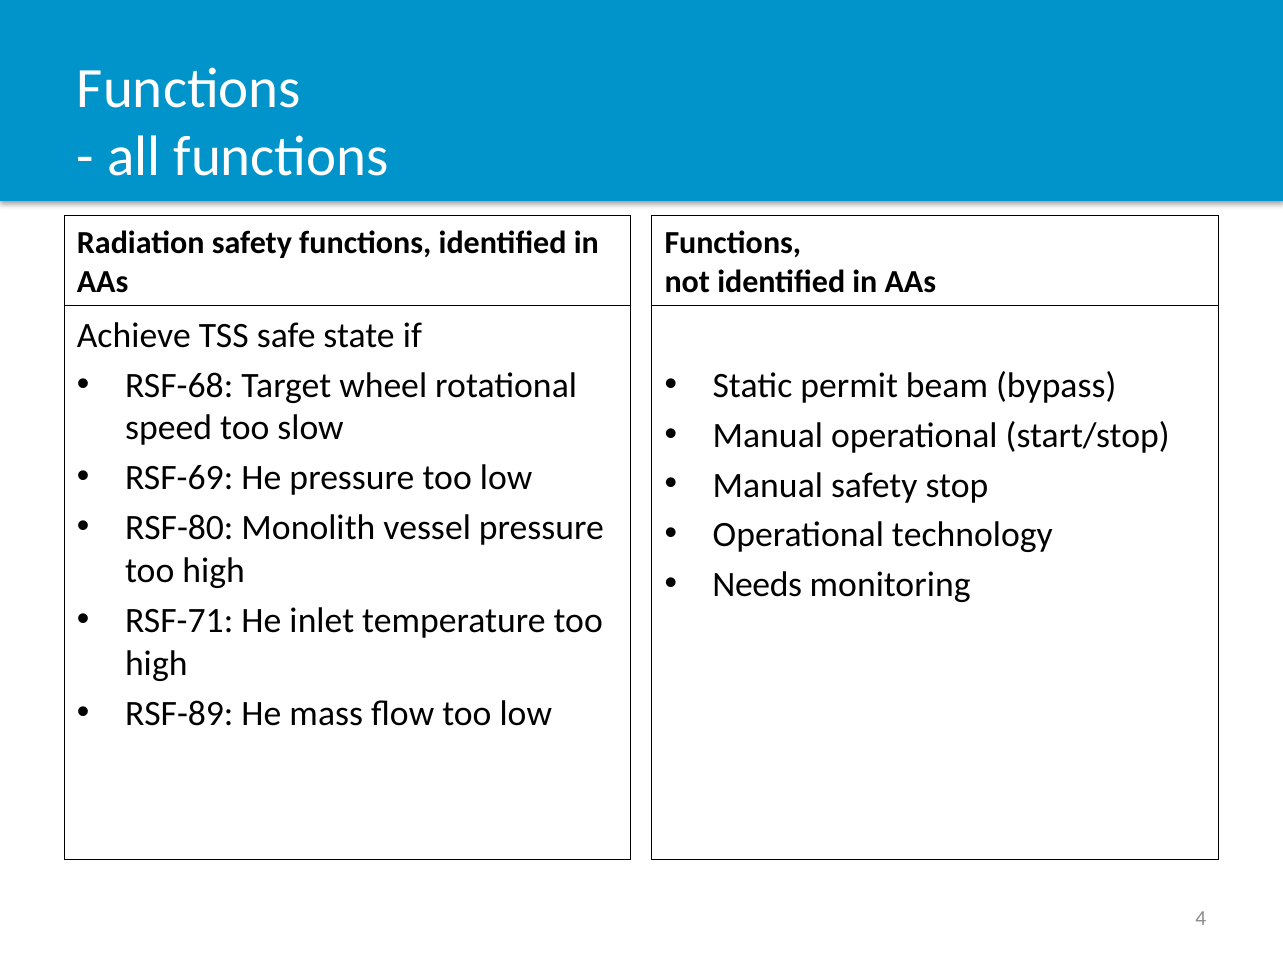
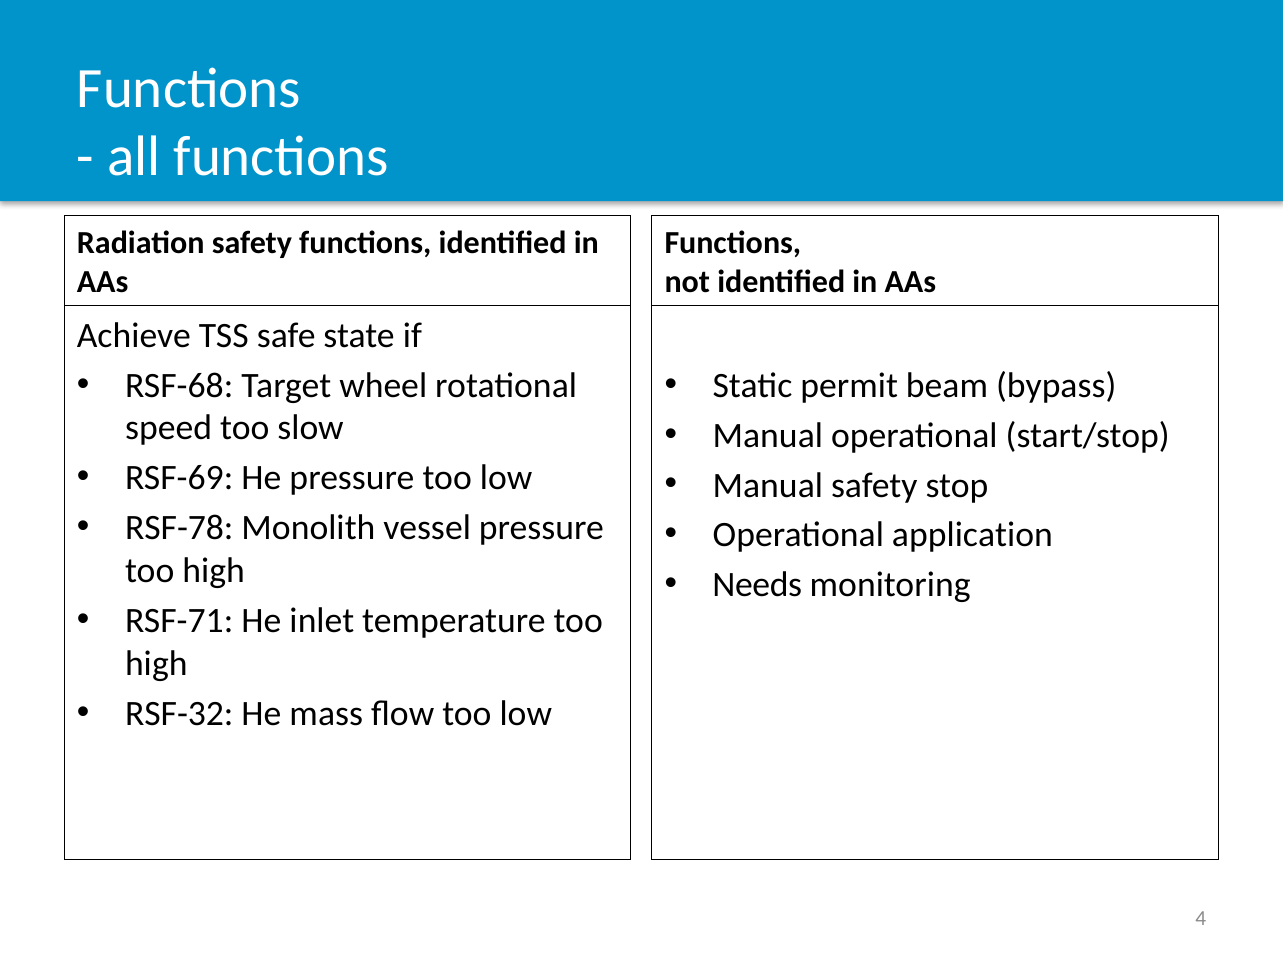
RSF-80: RSF-80 -> RSF-78
technology: technology -> application
RSF-89: RSF-89 -> RSF-32
